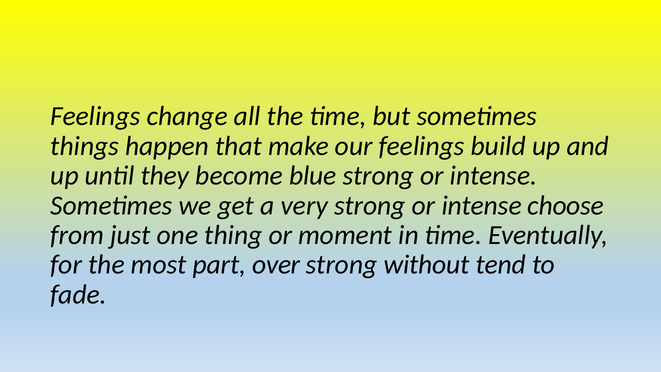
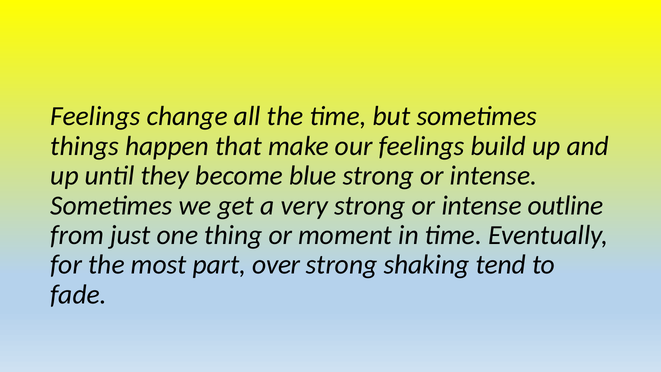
choose: choose -> outline
without: without -> shaking
